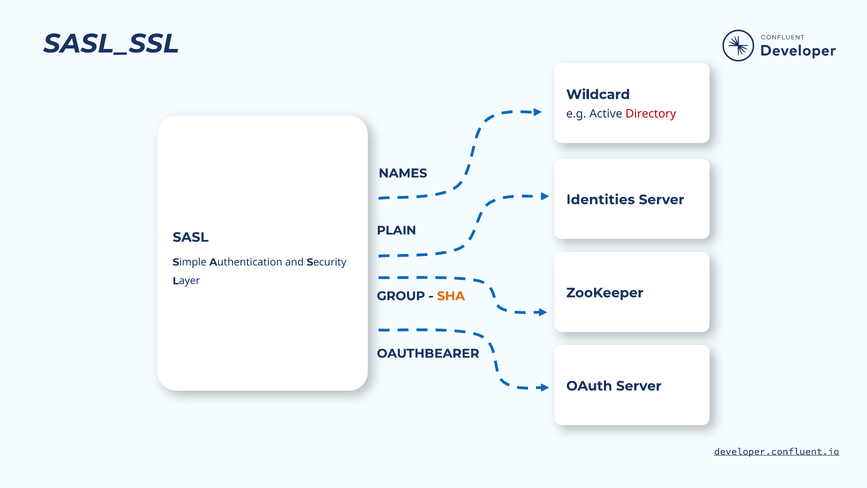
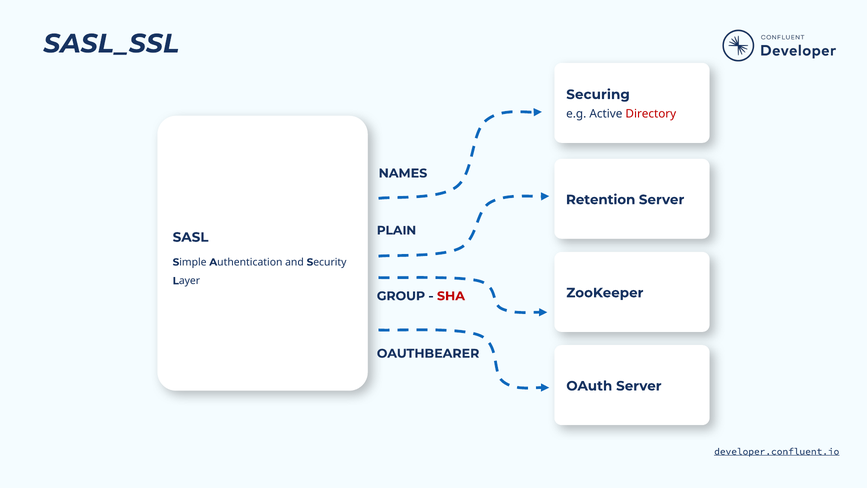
Wildcard: Wildcard -> Securing
Identities: Identities -> Retention
SHA colour: orange -> red
